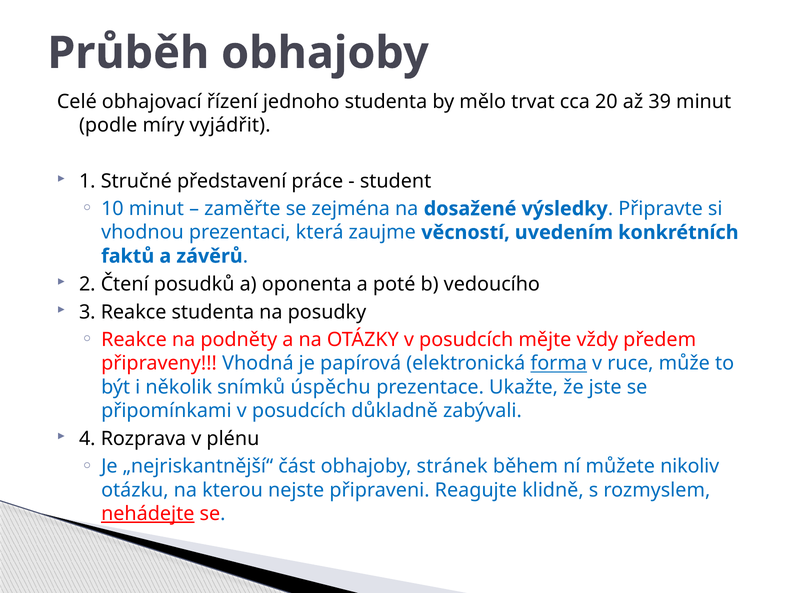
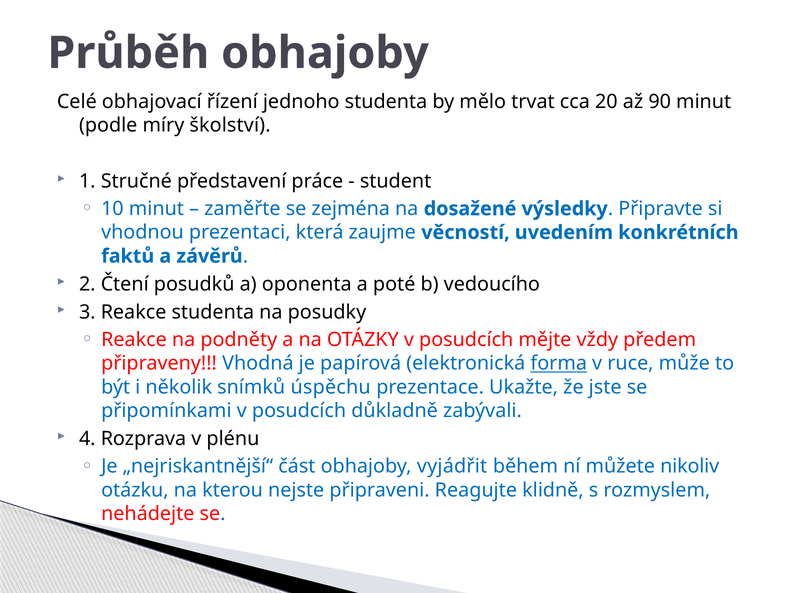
39: 39 -> 90
vyjádřit: vyjádřit -> školství
stránek: stránek -> vyjádřit
nehádejte underline: present -> none
